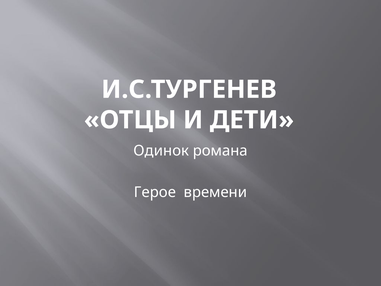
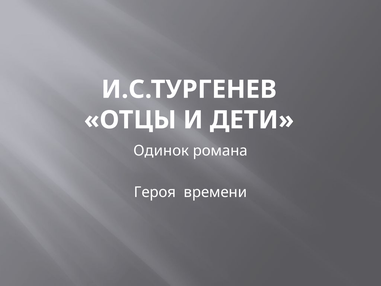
Герое: Герое -> Героя
